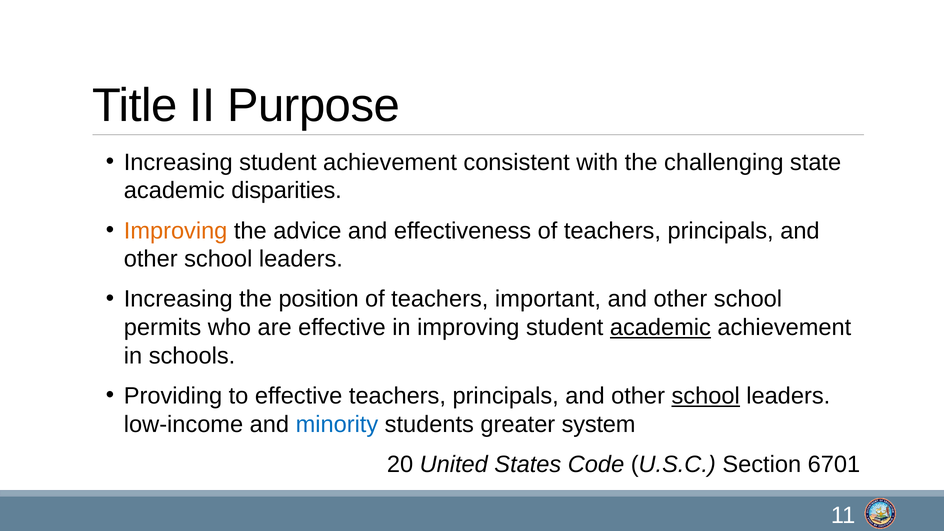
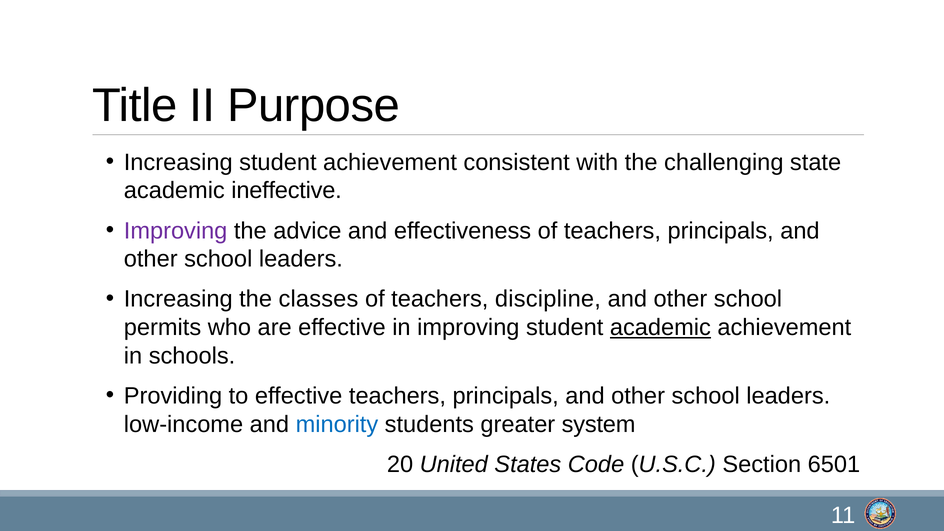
disparities: disparities -> ineffective
Improving at (176, 231) colour: orange -> purple
position: position -> classes
important: important -> discipline
school at (706, 396) underline: present -> none
6701: 6701 -> 6501
